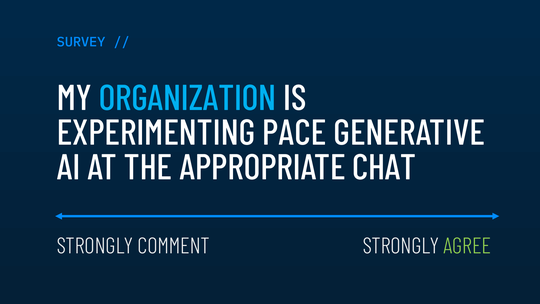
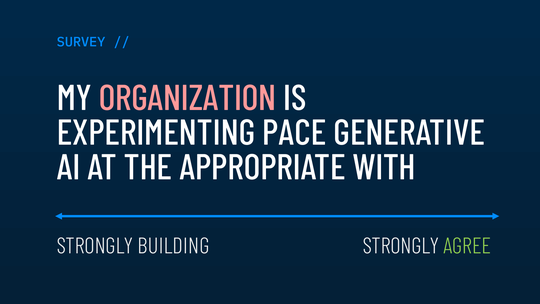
ORGANIZATION colour: light blue -> pink
CHAT: CHAT -> WITH
COMMENT: COMMENT -> BUILDING
